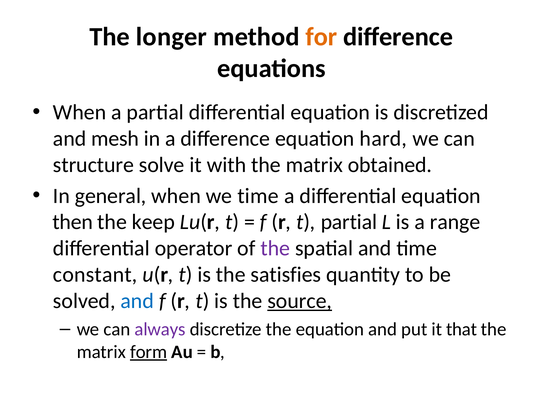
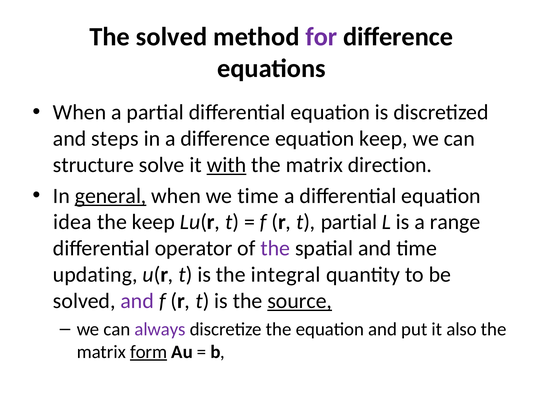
The longer: longer -> solved
for colour: orange -> purple
mesh: mesh -> steps
equation hard: hard -> keep
with underline: none -> present
obtained: obtained -> direction
general underline: none -> present
then: then -> idea
constant: constant -> updating
satisfies: satisfies -> integral
and at (137, 301) colour: blue -> purple
that: that -> also
